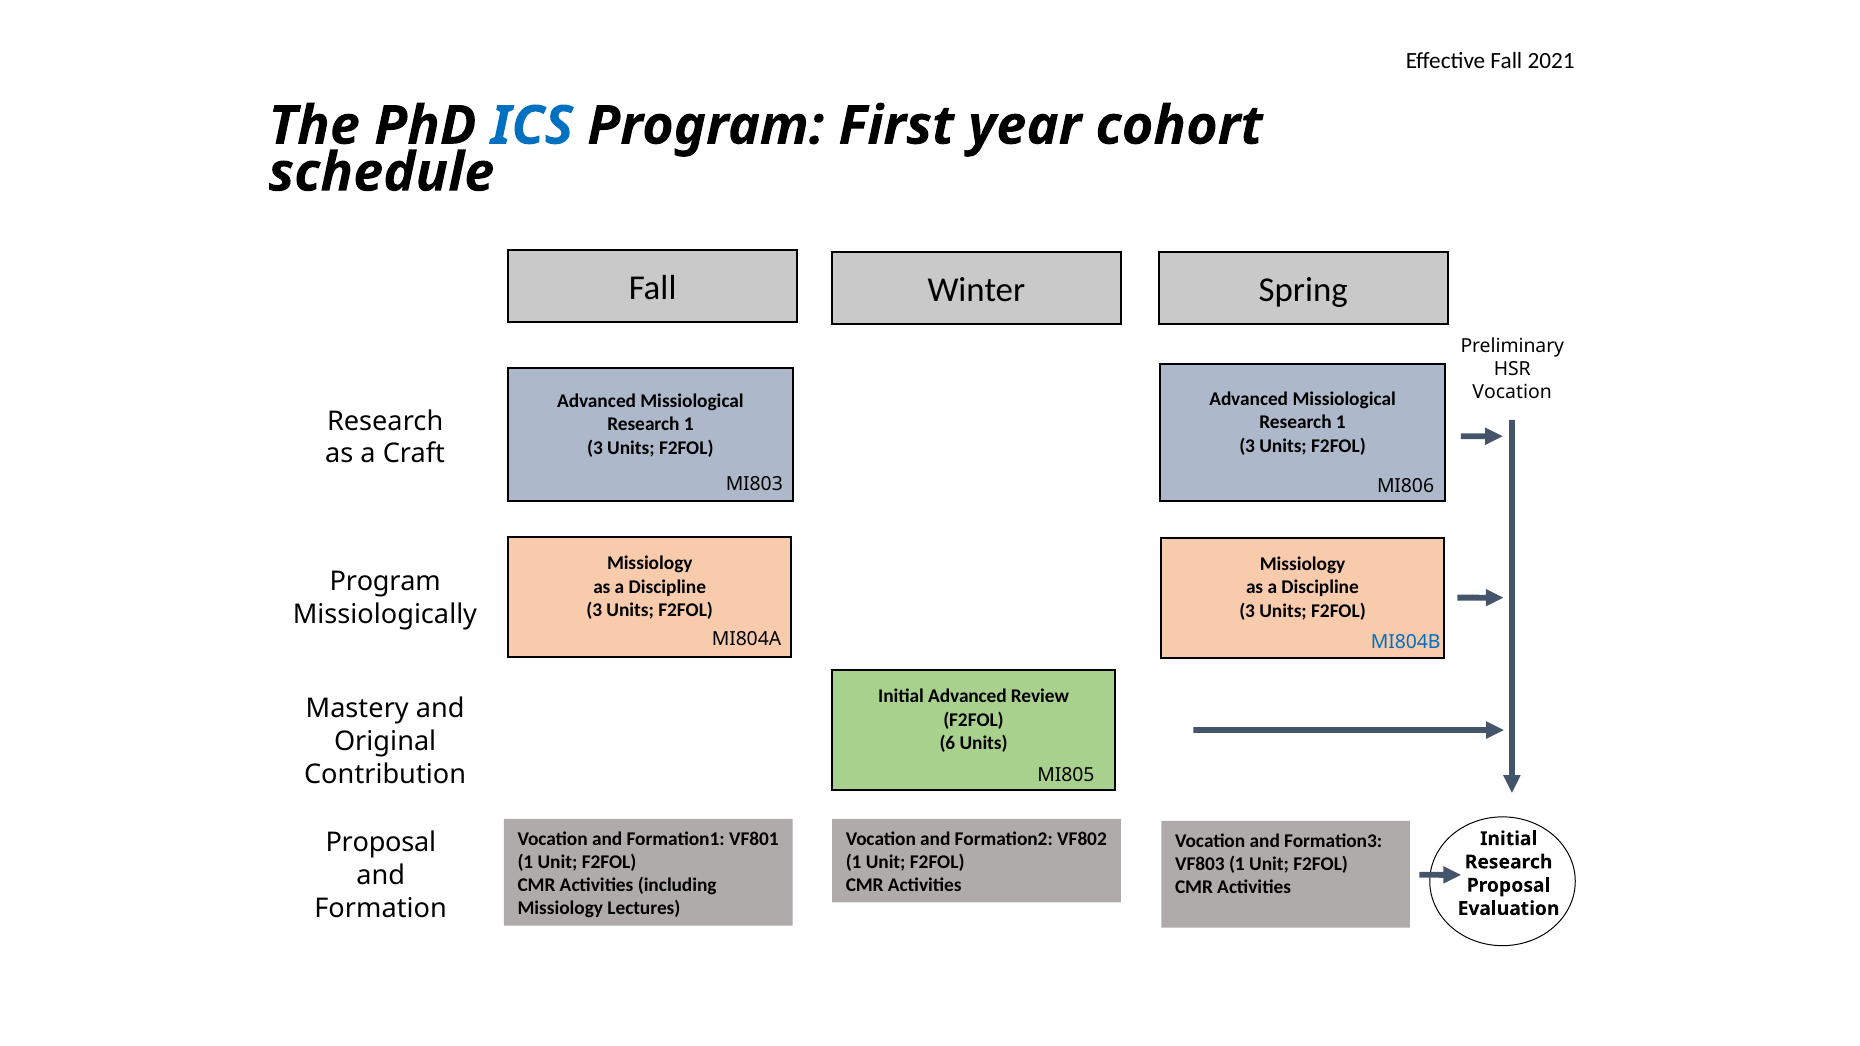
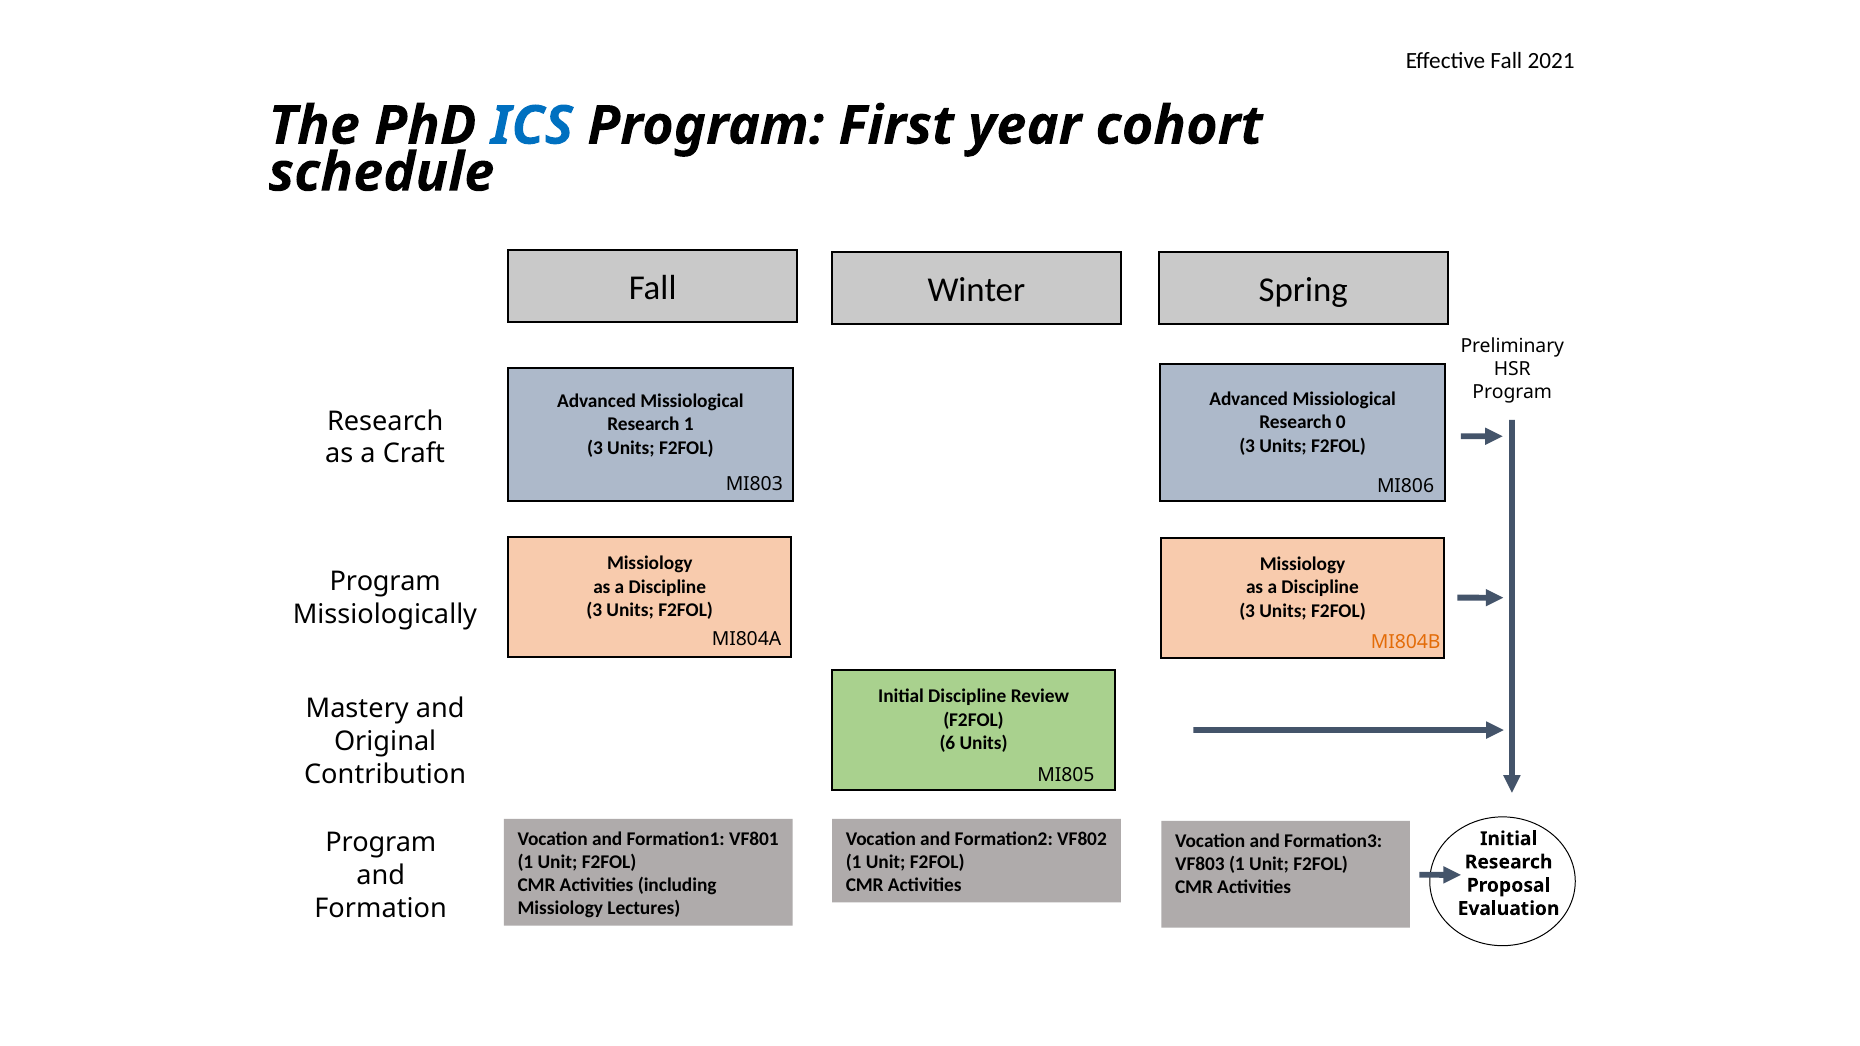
Vocation at (1512, 393): Vocation -> Program
1 at (1341, 422): 1 -> 0
MI804B colour: blue -> orange
Initial Advanced: Advanced -> Discipline
Proposal at (381, 843): Proposal -> Program
